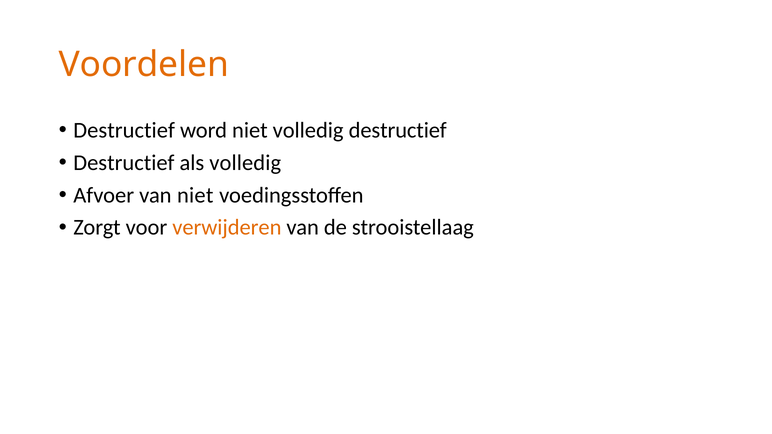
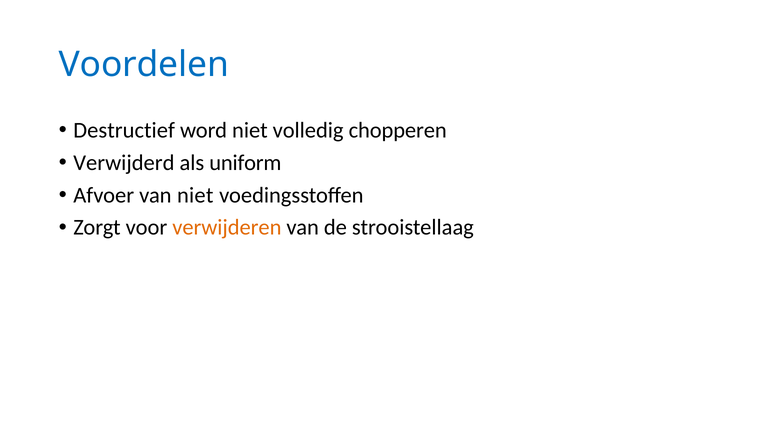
Voordelen colour: orange -> blue
volledig destructief: destructief -> chopperen
Destructief at (124, 163): Destructief -> Verwijderd
als volledig: volledig -> uniform
